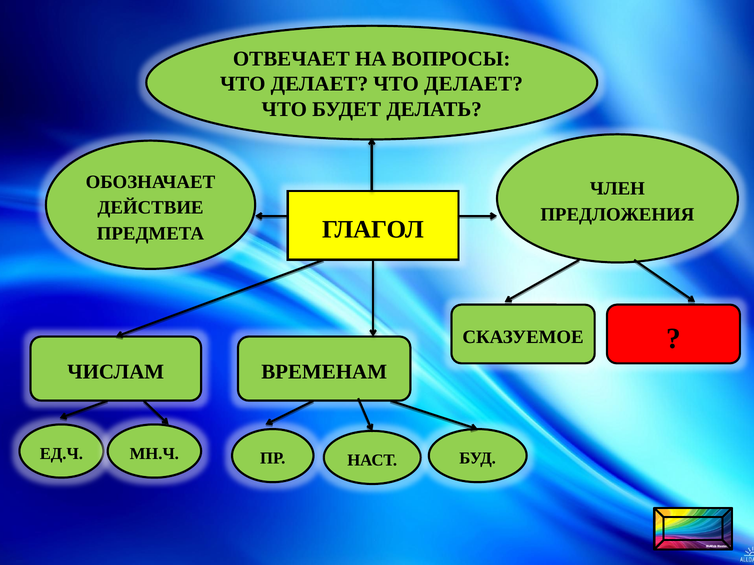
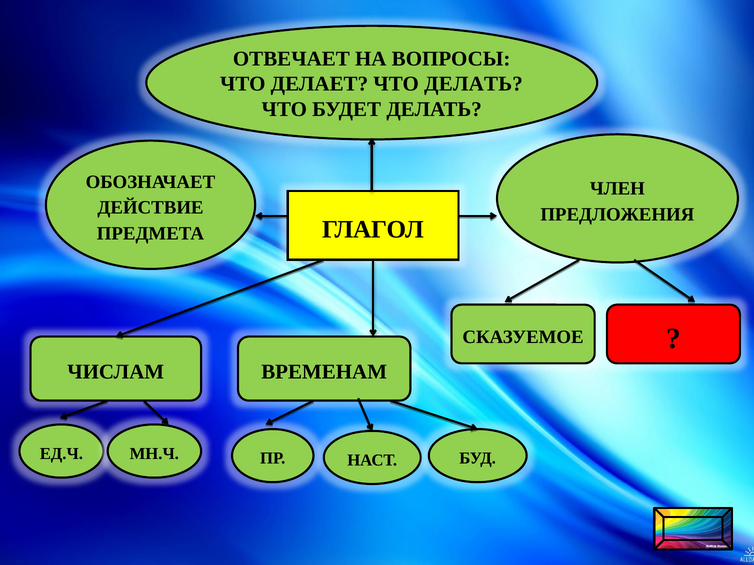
ДЕЛАЕТ ЧТО ДЕЛАЕТ: ДЕЛАЕТ -> ДЕЛАТЬ
